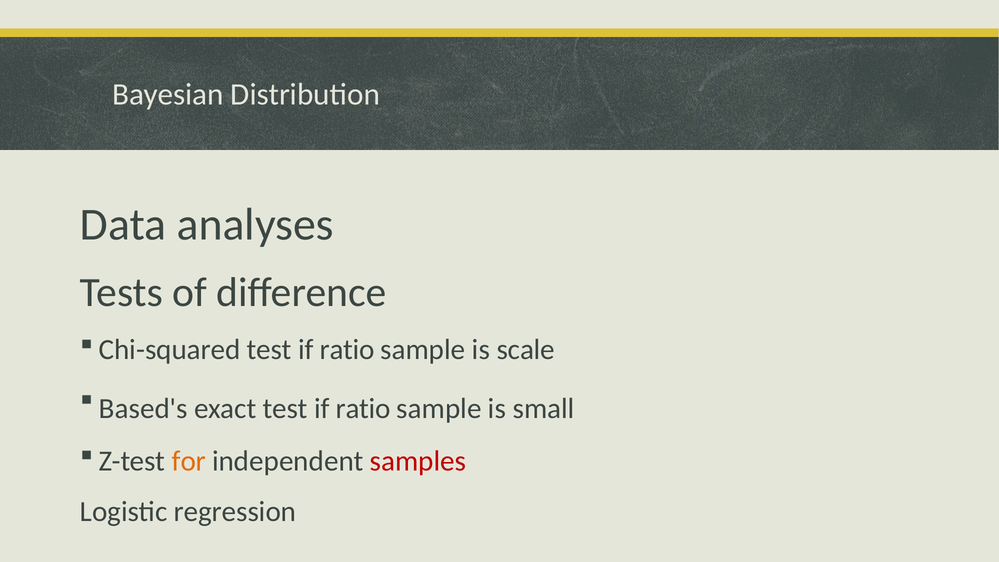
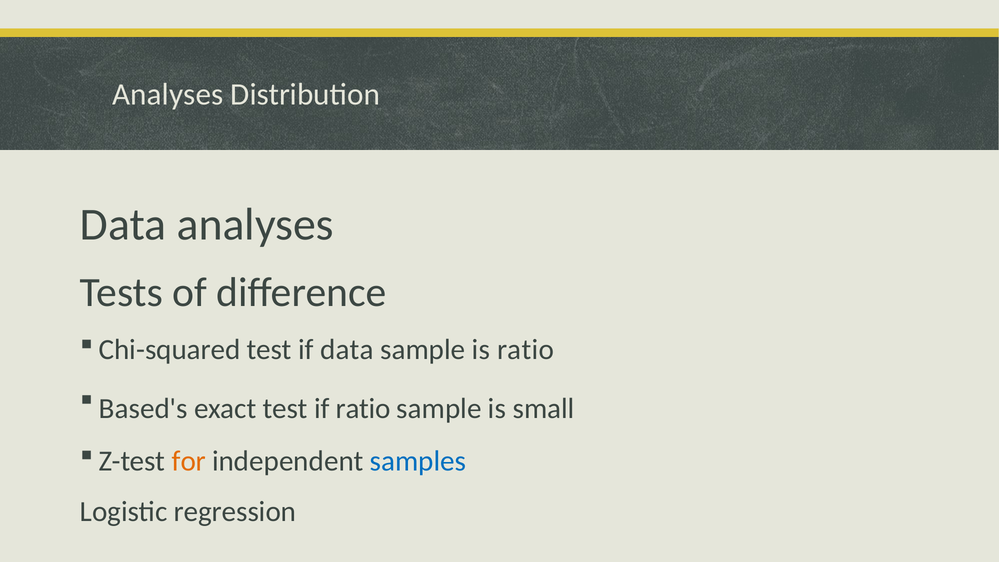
Bayesian at (168, 94): Bayesian -> Analyses
Chi-squared test if ratio: ratio -> data
is scale: scale -> ratio
samples colour: red -> blue
